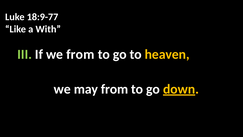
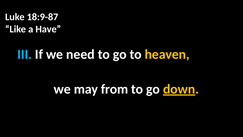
18:9-77: 18:9-77 -> 18:9-87
With: With -> Have
III colour: light green -> light blue
we from: from -> need
